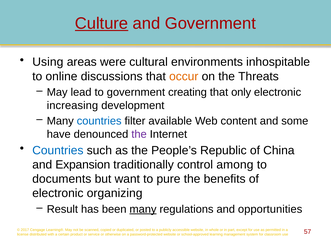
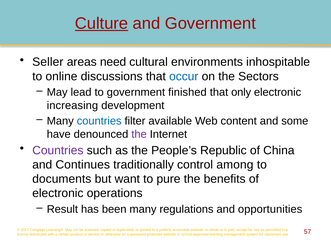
Using: Using -> Seller
were: were -> need
occur colour: orange -> blue
Threats: Threats -> Sectors
creating: creating -> finished
Countries at (58, 150) colour: blue -> purple
Expansion: Expansion -> Continues
organizing: organizing -> operations
many at (143, 209) underline: present -> none
